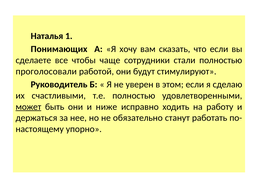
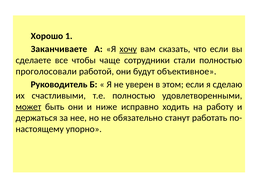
Наталья: Наталья -> Хорошо
Понимающих: Понимающих -> Заканчиваете
хочу underline: none -> present
стимулируют: стимулируют -> объективное
